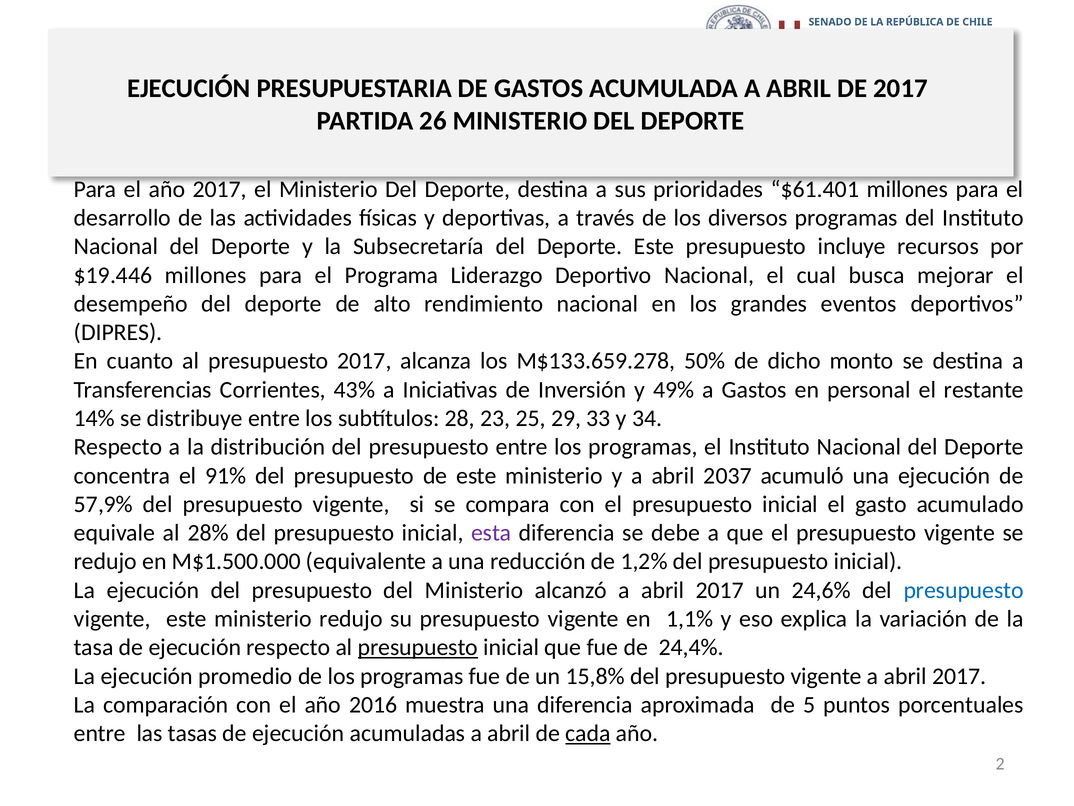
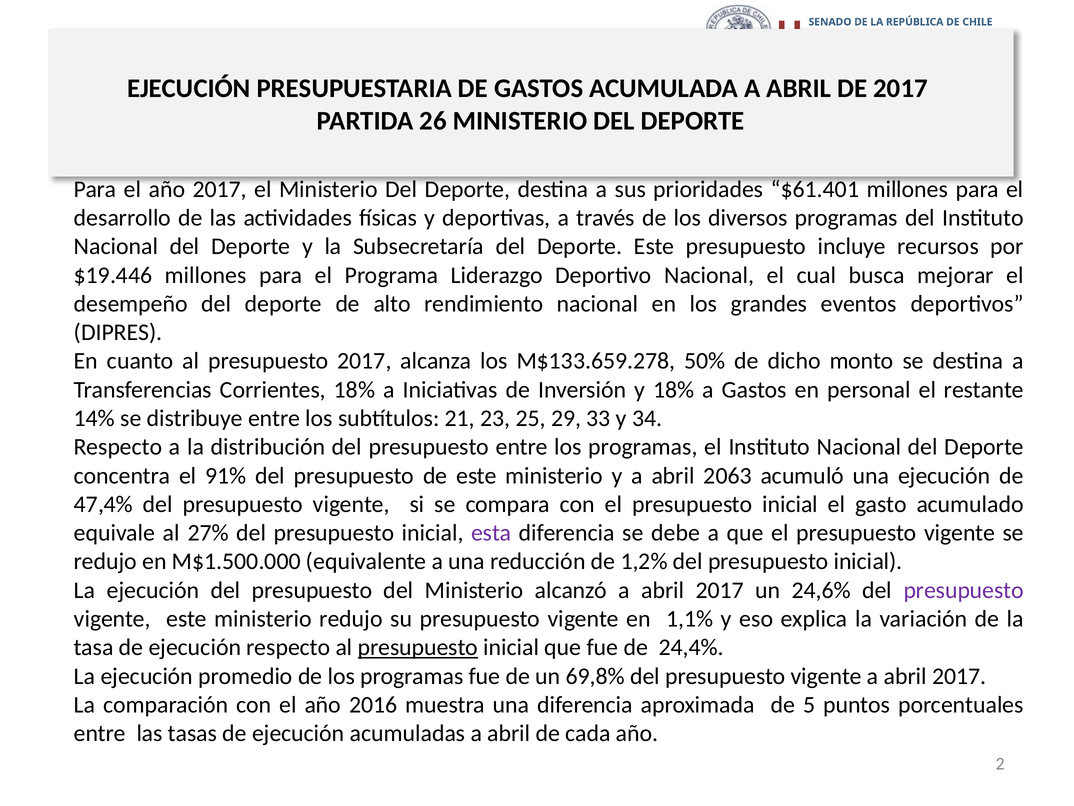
Corrientes 43%: 43% -> 18%
y 49%: 49% -> 18%
28: 28 -> 21
2037: 2037 -> 2063
57,9%: 57,9% -> 47,4%
28%: 28% -> 27%
presupuesto at (964, 590) colour: blue -> purple
15,8%: 15,8% -> 69,8%
cada underline: present -> none
